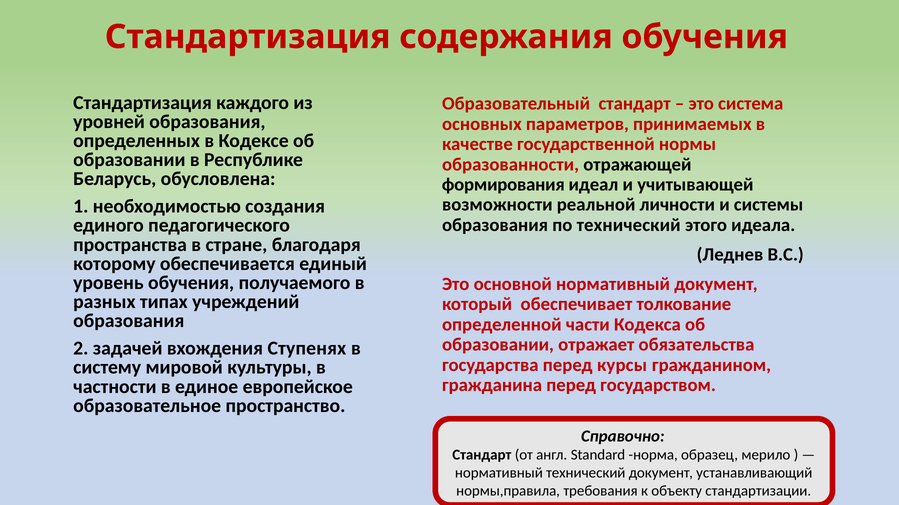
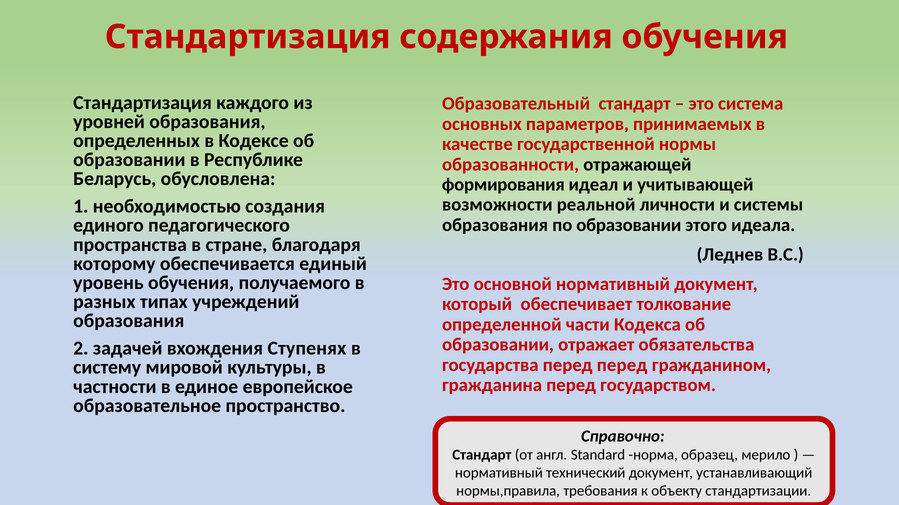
по технический: технический -> образовании
перед курсы: курсы -> перед
